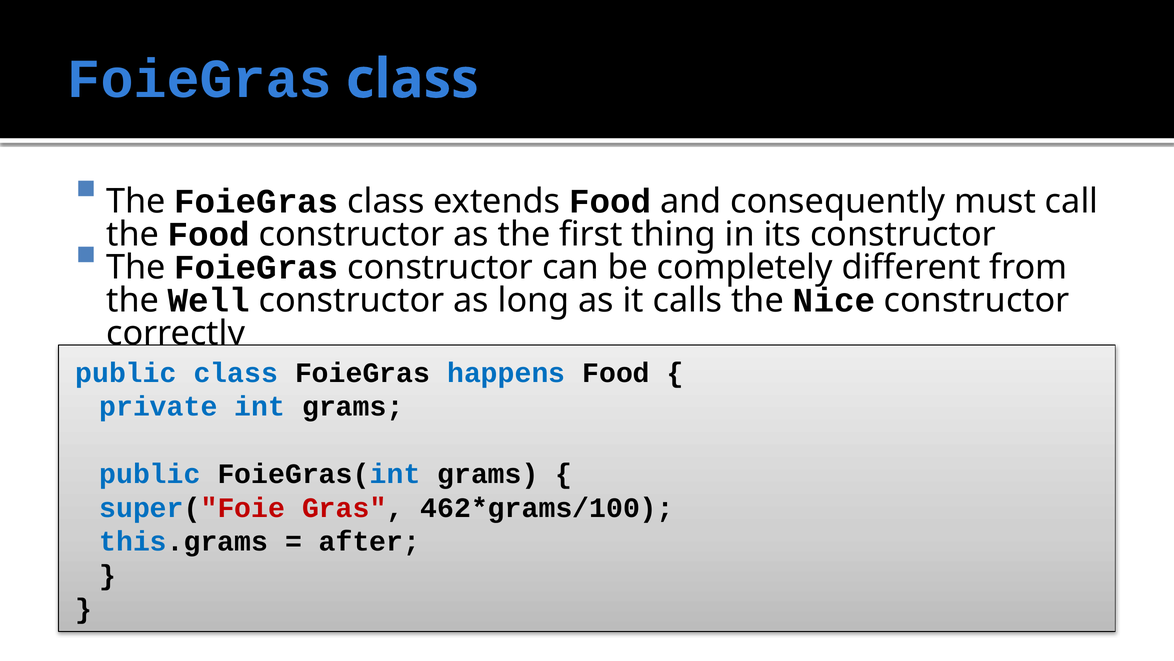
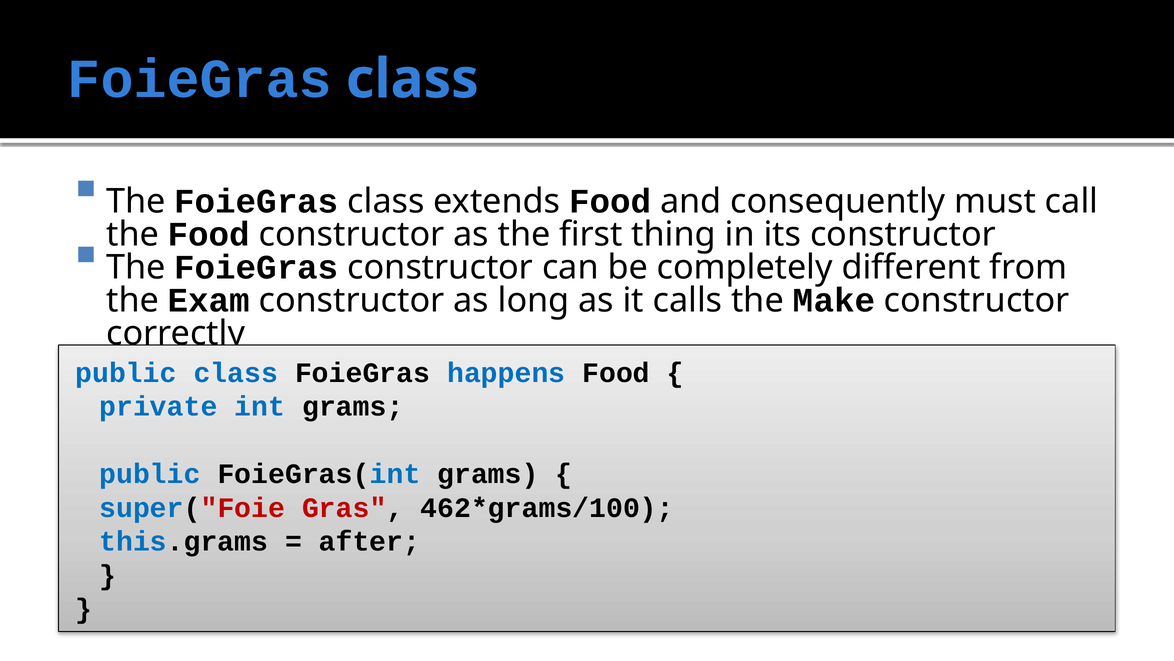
Well: Well -> Exam
Nice: Nice -> Make
